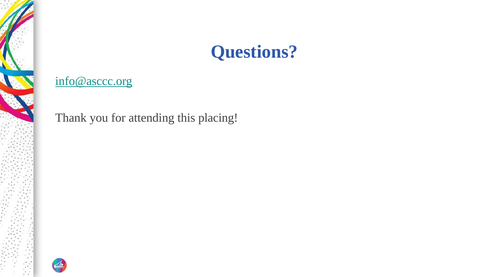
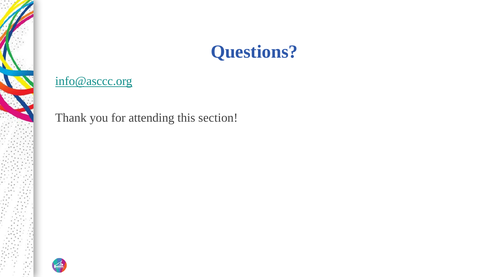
placing: placing -> section
